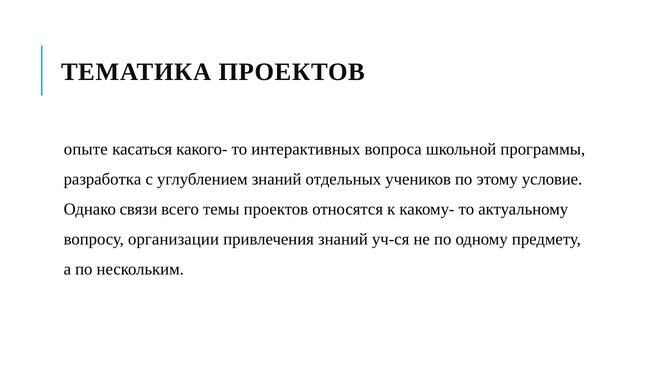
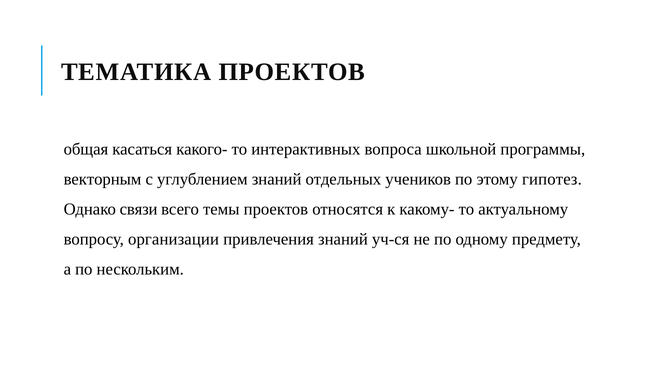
опыте: опыте -> общая
разработка: разработка -> векторным
условие: условие -> гипотез
